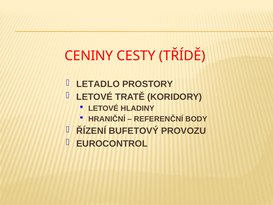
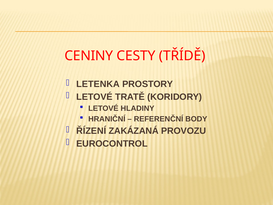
LETADLO: LETADLO -> LETENKA
BUFETOVÝ: BUFETOVÝ -> ZAKÁZANÁ
